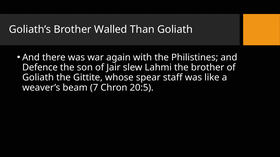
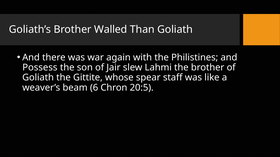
Defence: Defence -> Possess
7: 7 -> 6
